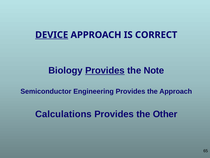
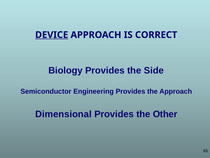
Provides at (105, 70) underline: present -> none
Note: Note -> Side
Calculations: Calculations -> Dimensional
